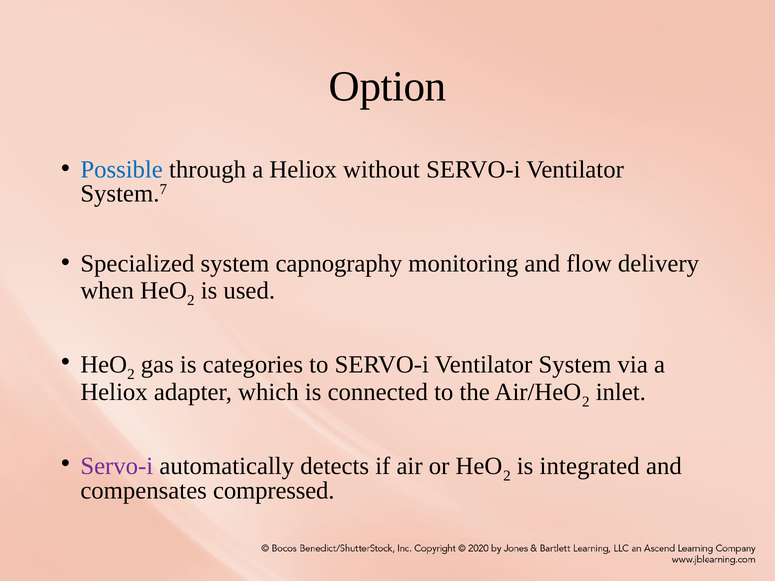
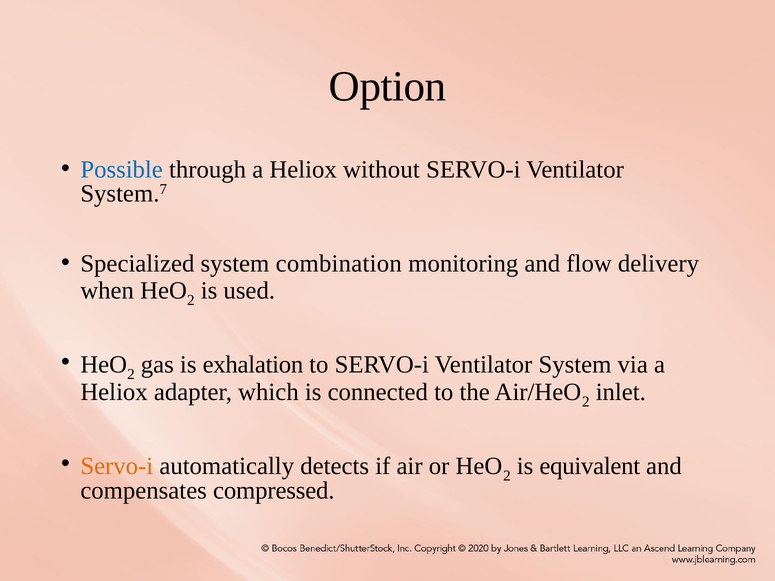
capnography: capnography -> combination
categories: categories -> exhalation
Servo-i at (117, 466) colour: purple -> orange
integrated: integrated -> equivalent
